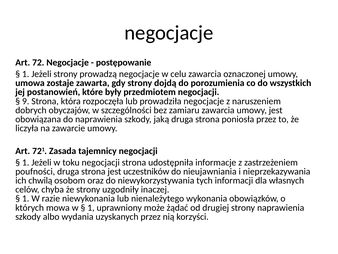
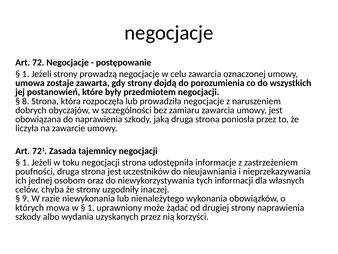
9: 9 -> 8
chwilą: chwilą -> jednej
1 at (26, 198): 1 -> 9
